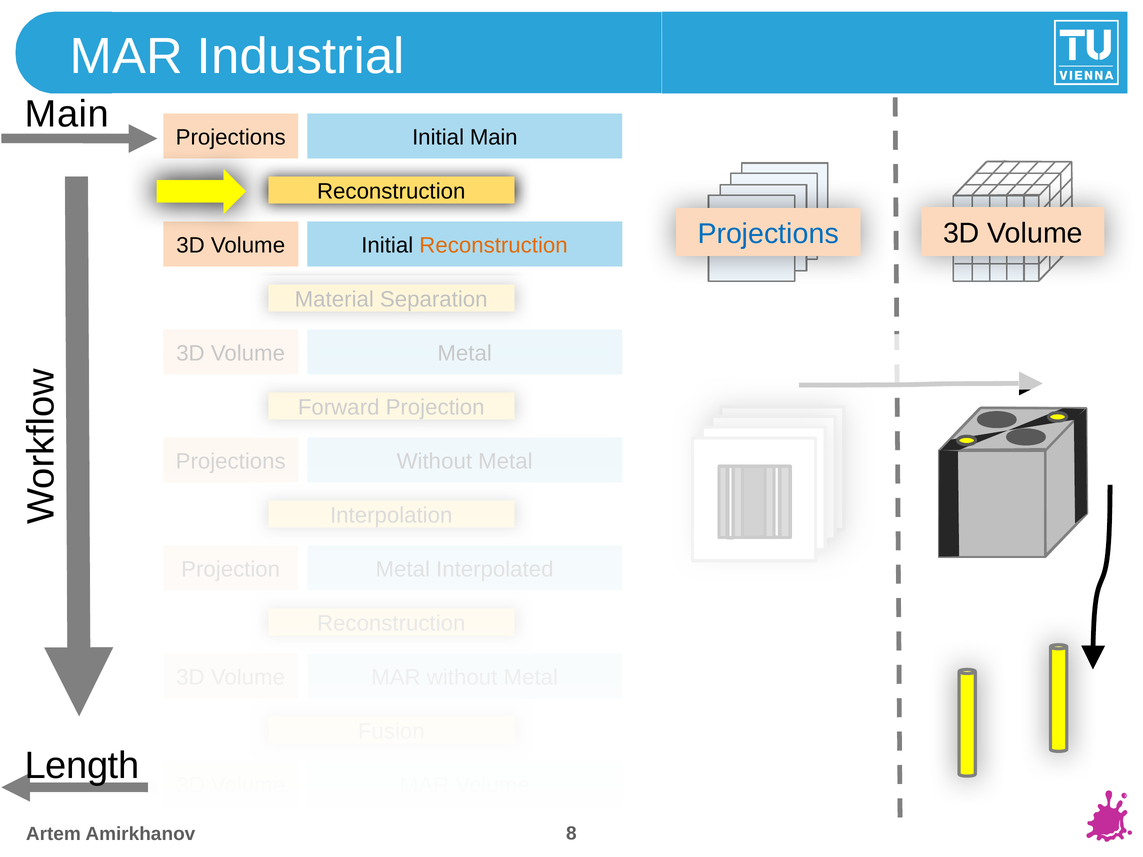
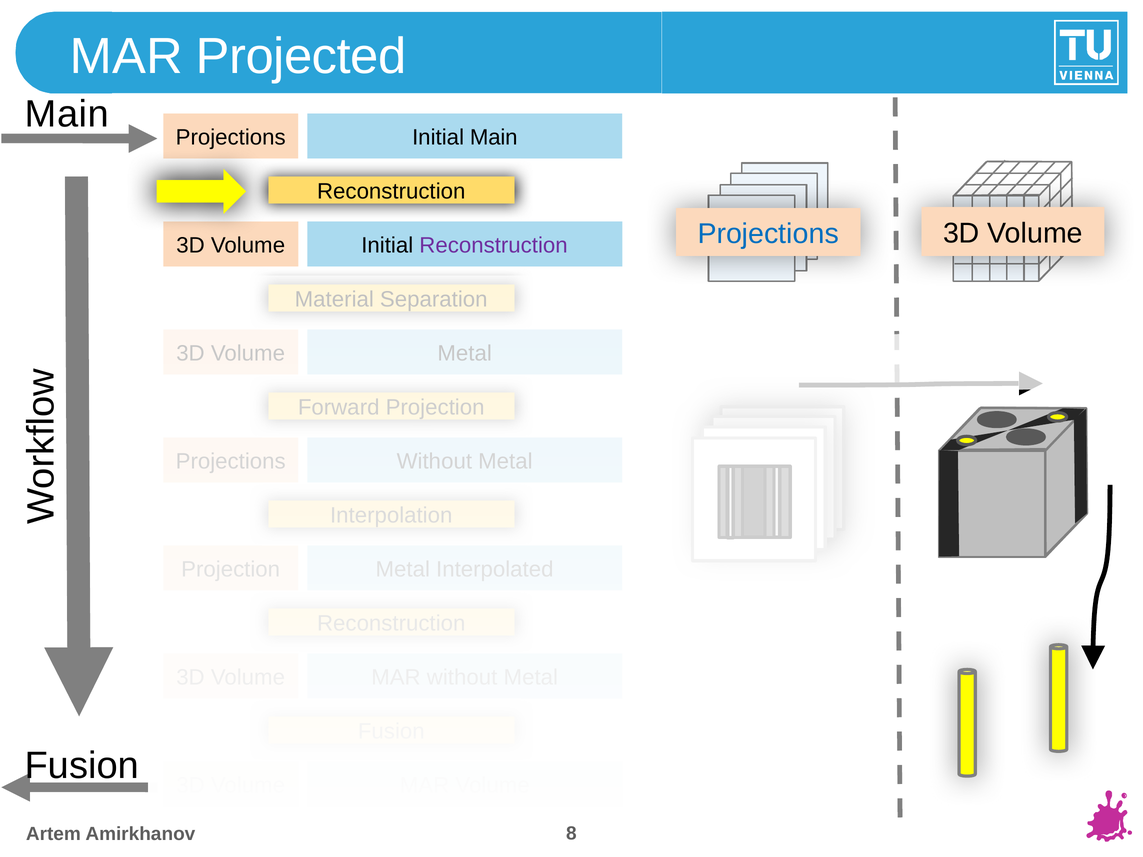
Industrial: Industrial -> Projected
Reconstruction at (494, 246) colour: orange -> purple
Length at (82, 766): Length -> Fusion
